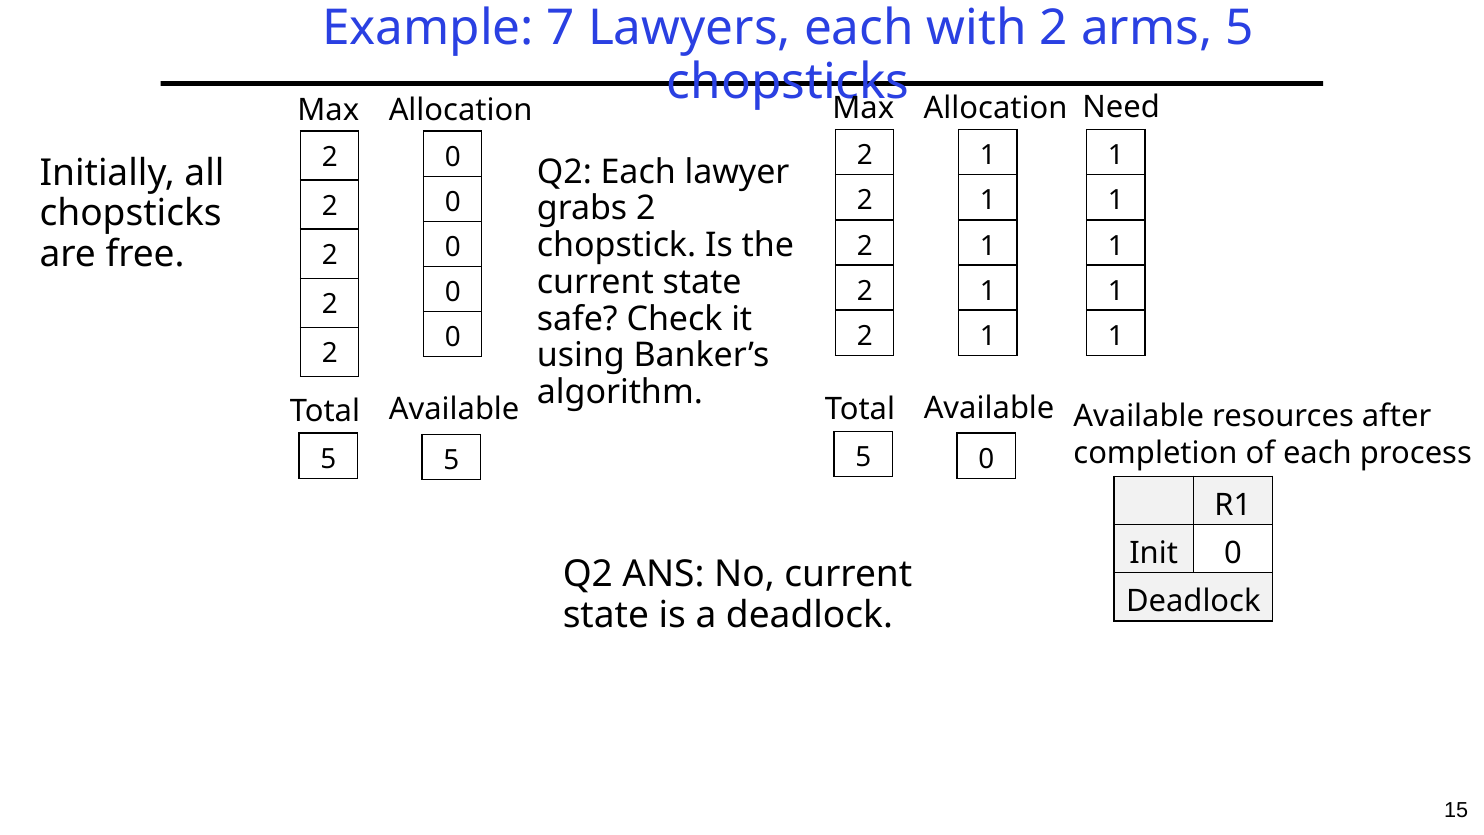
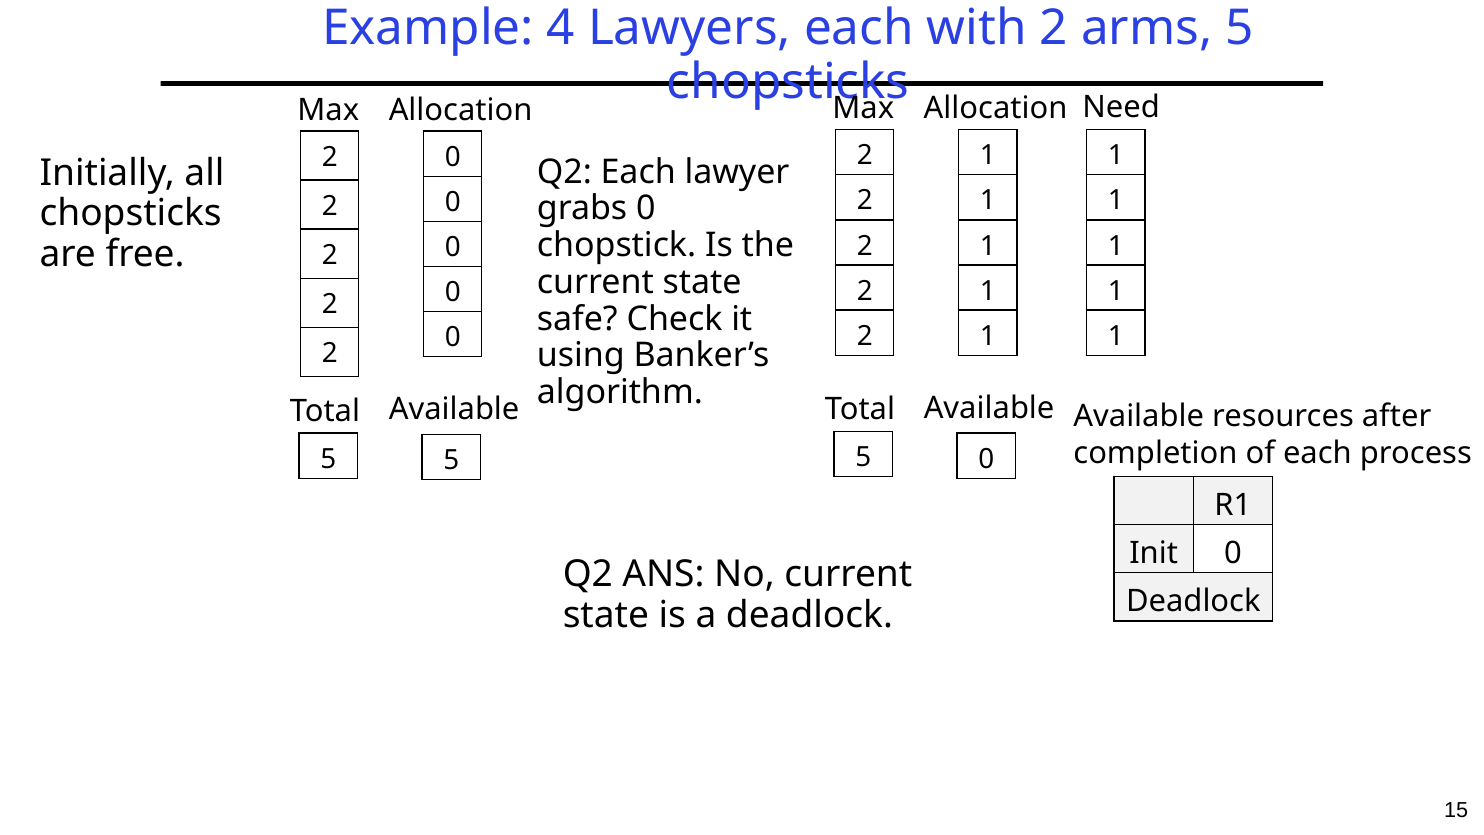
7: 7 -> 4
grabs 2: 2 -> 0
